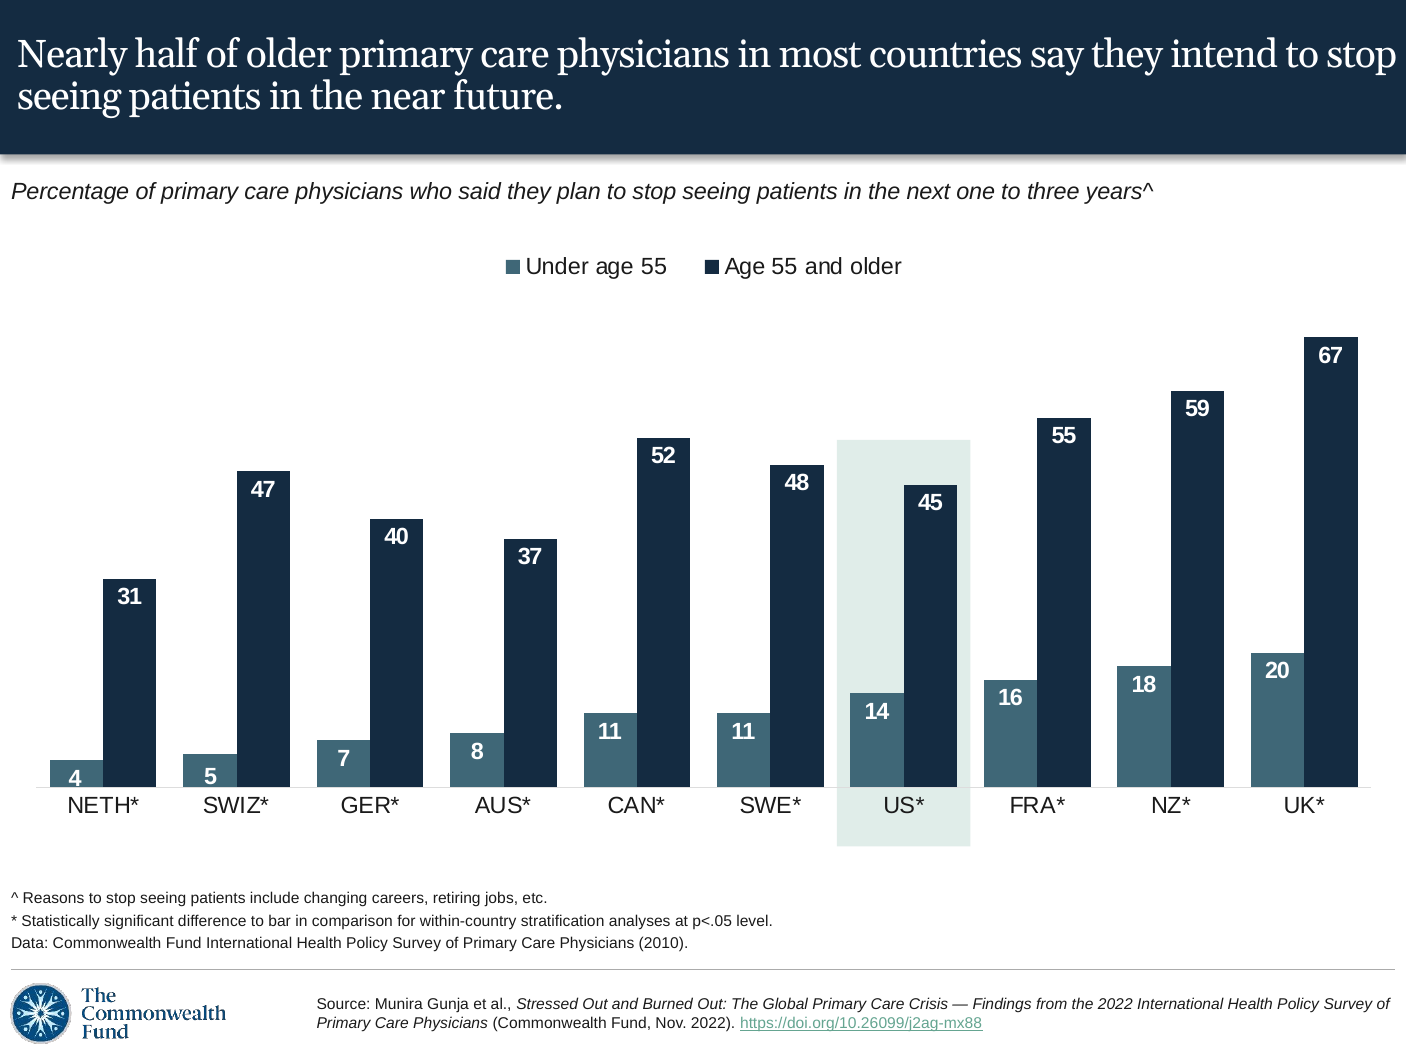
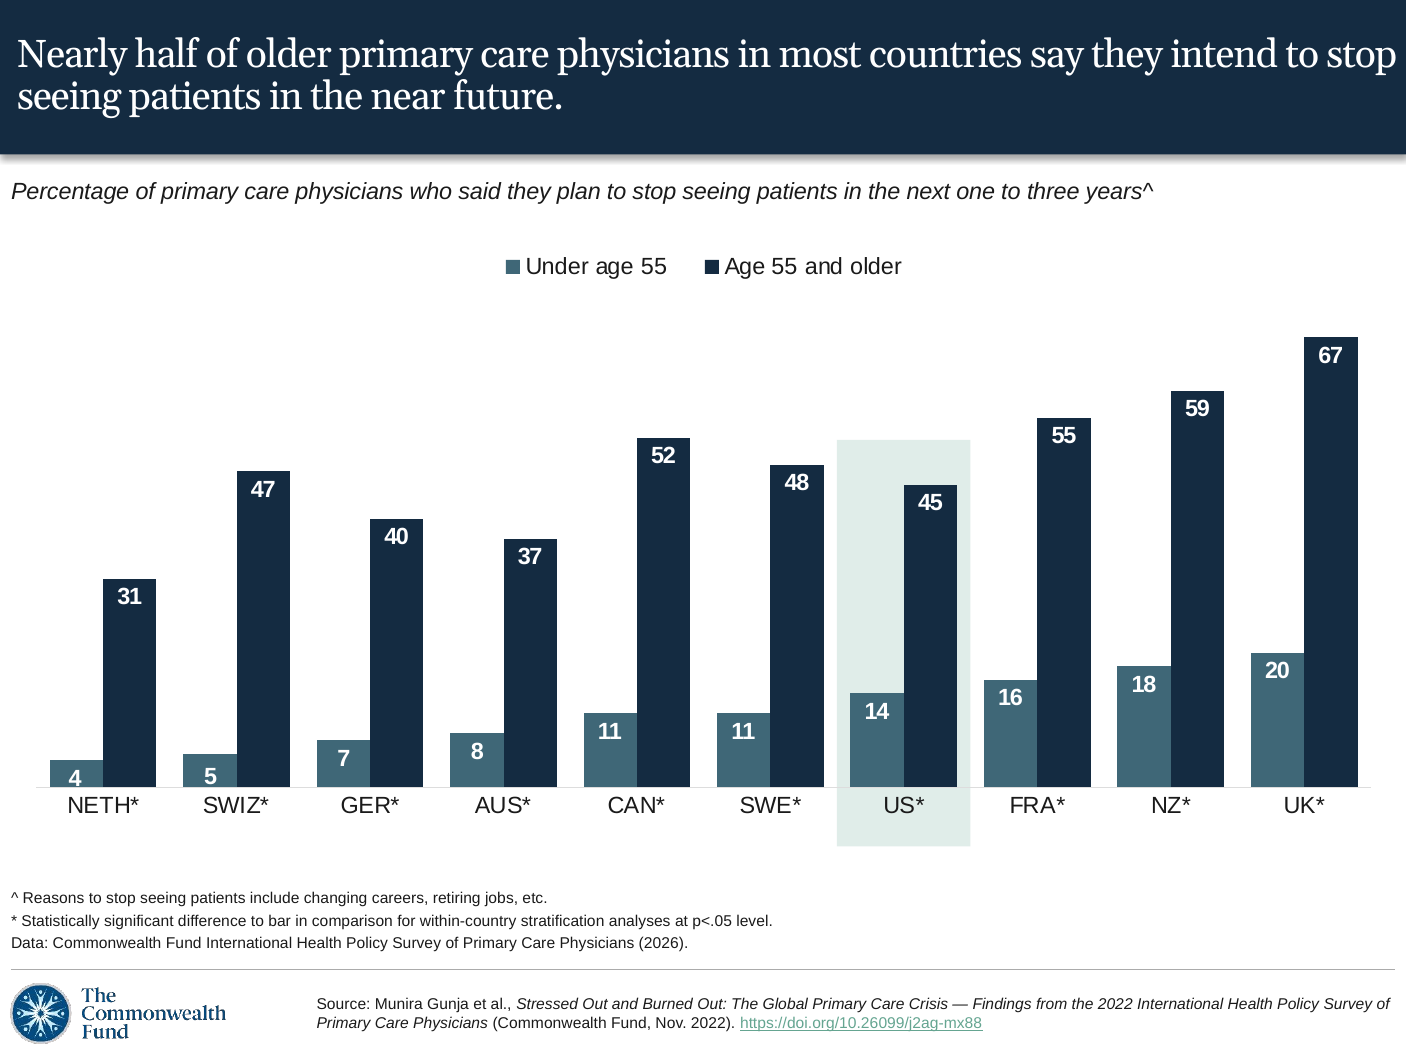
2010: 2010 -> 2026
